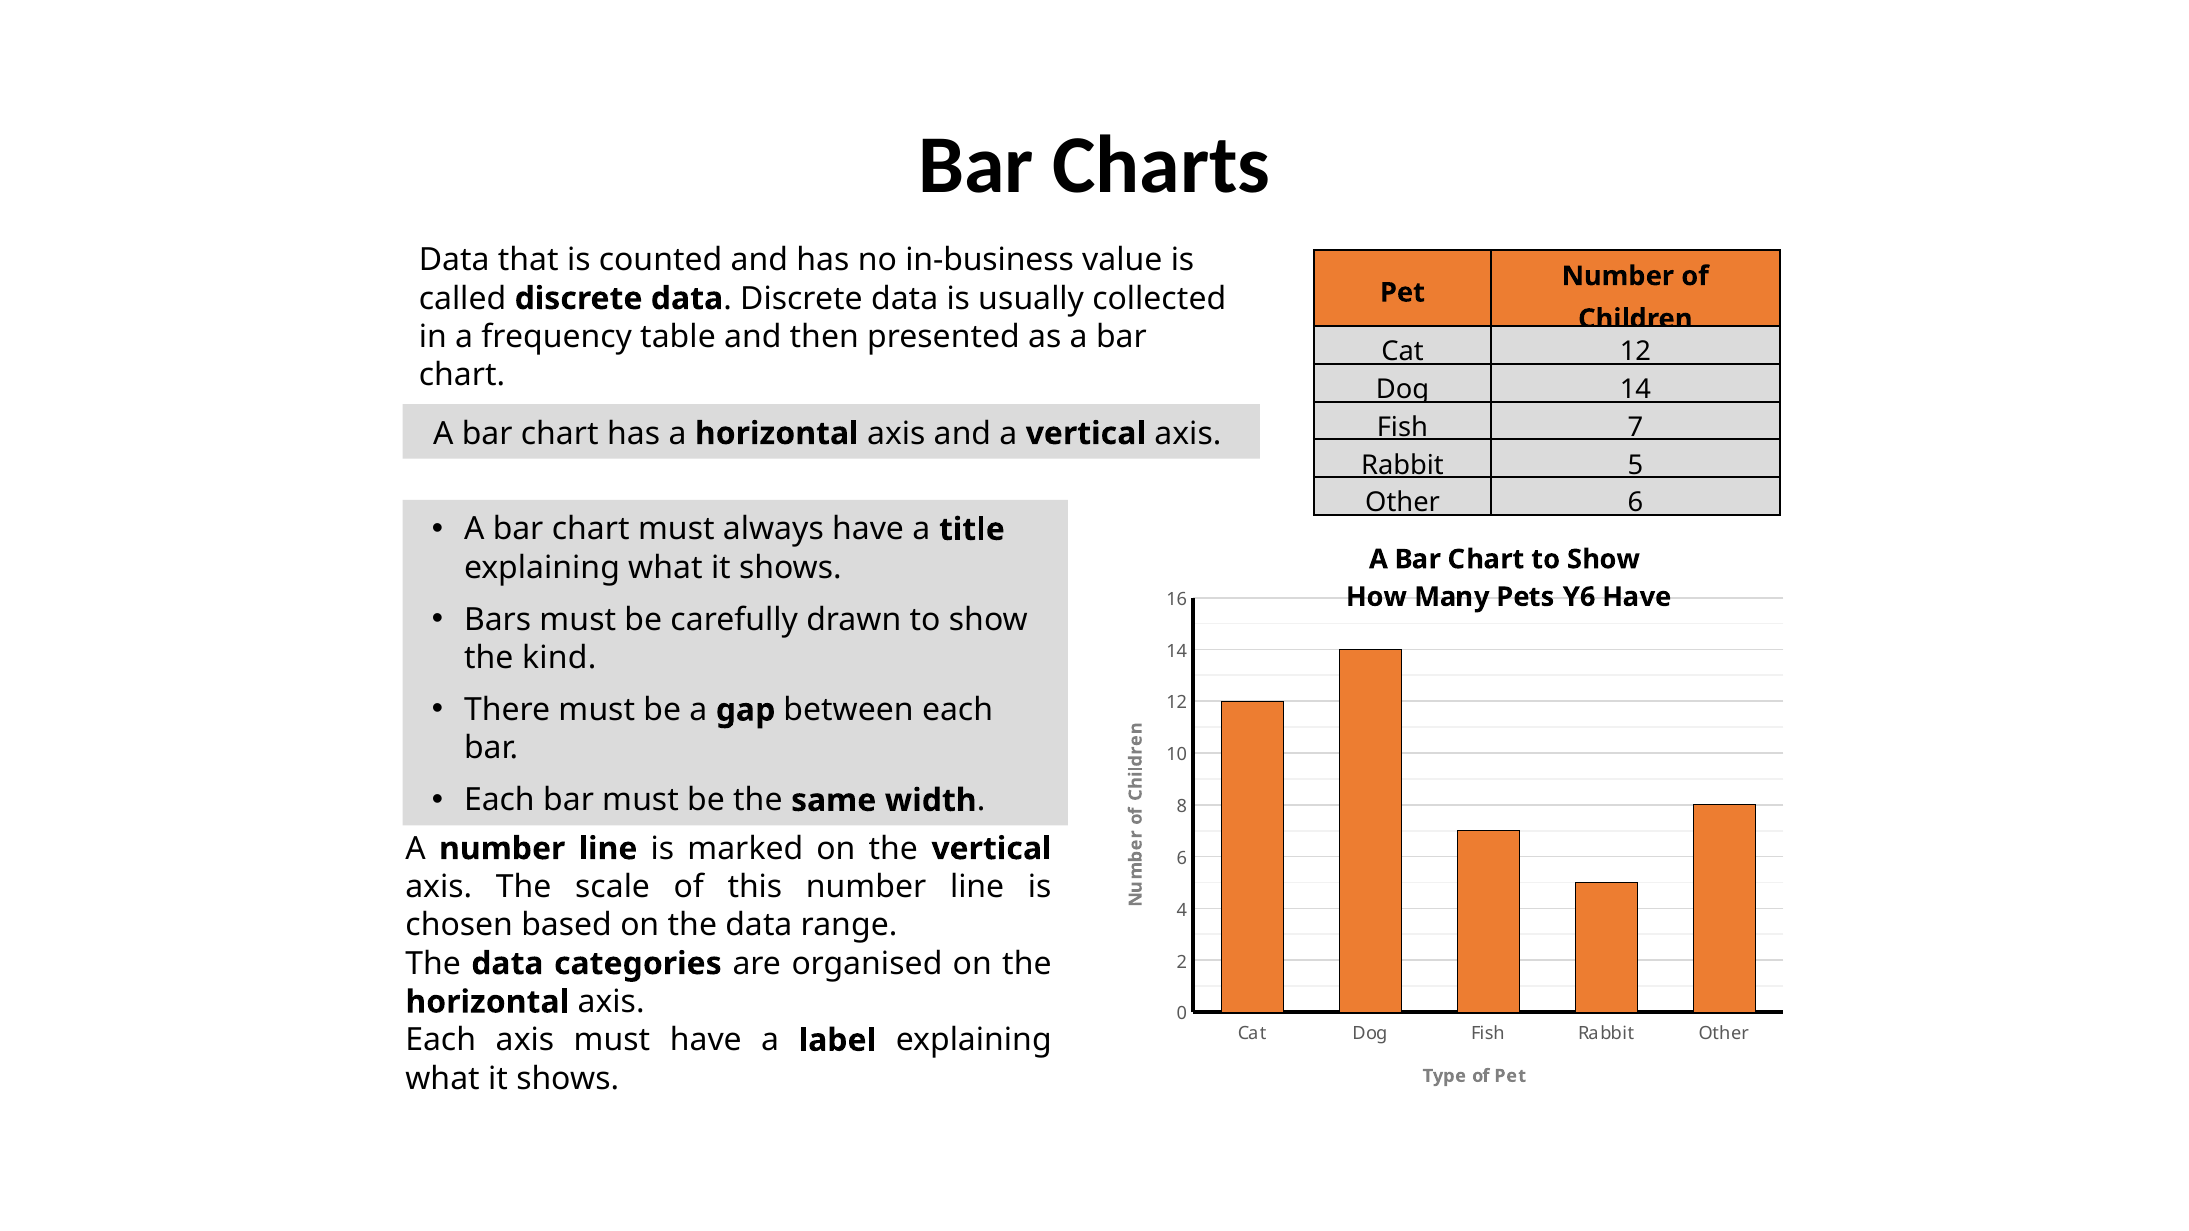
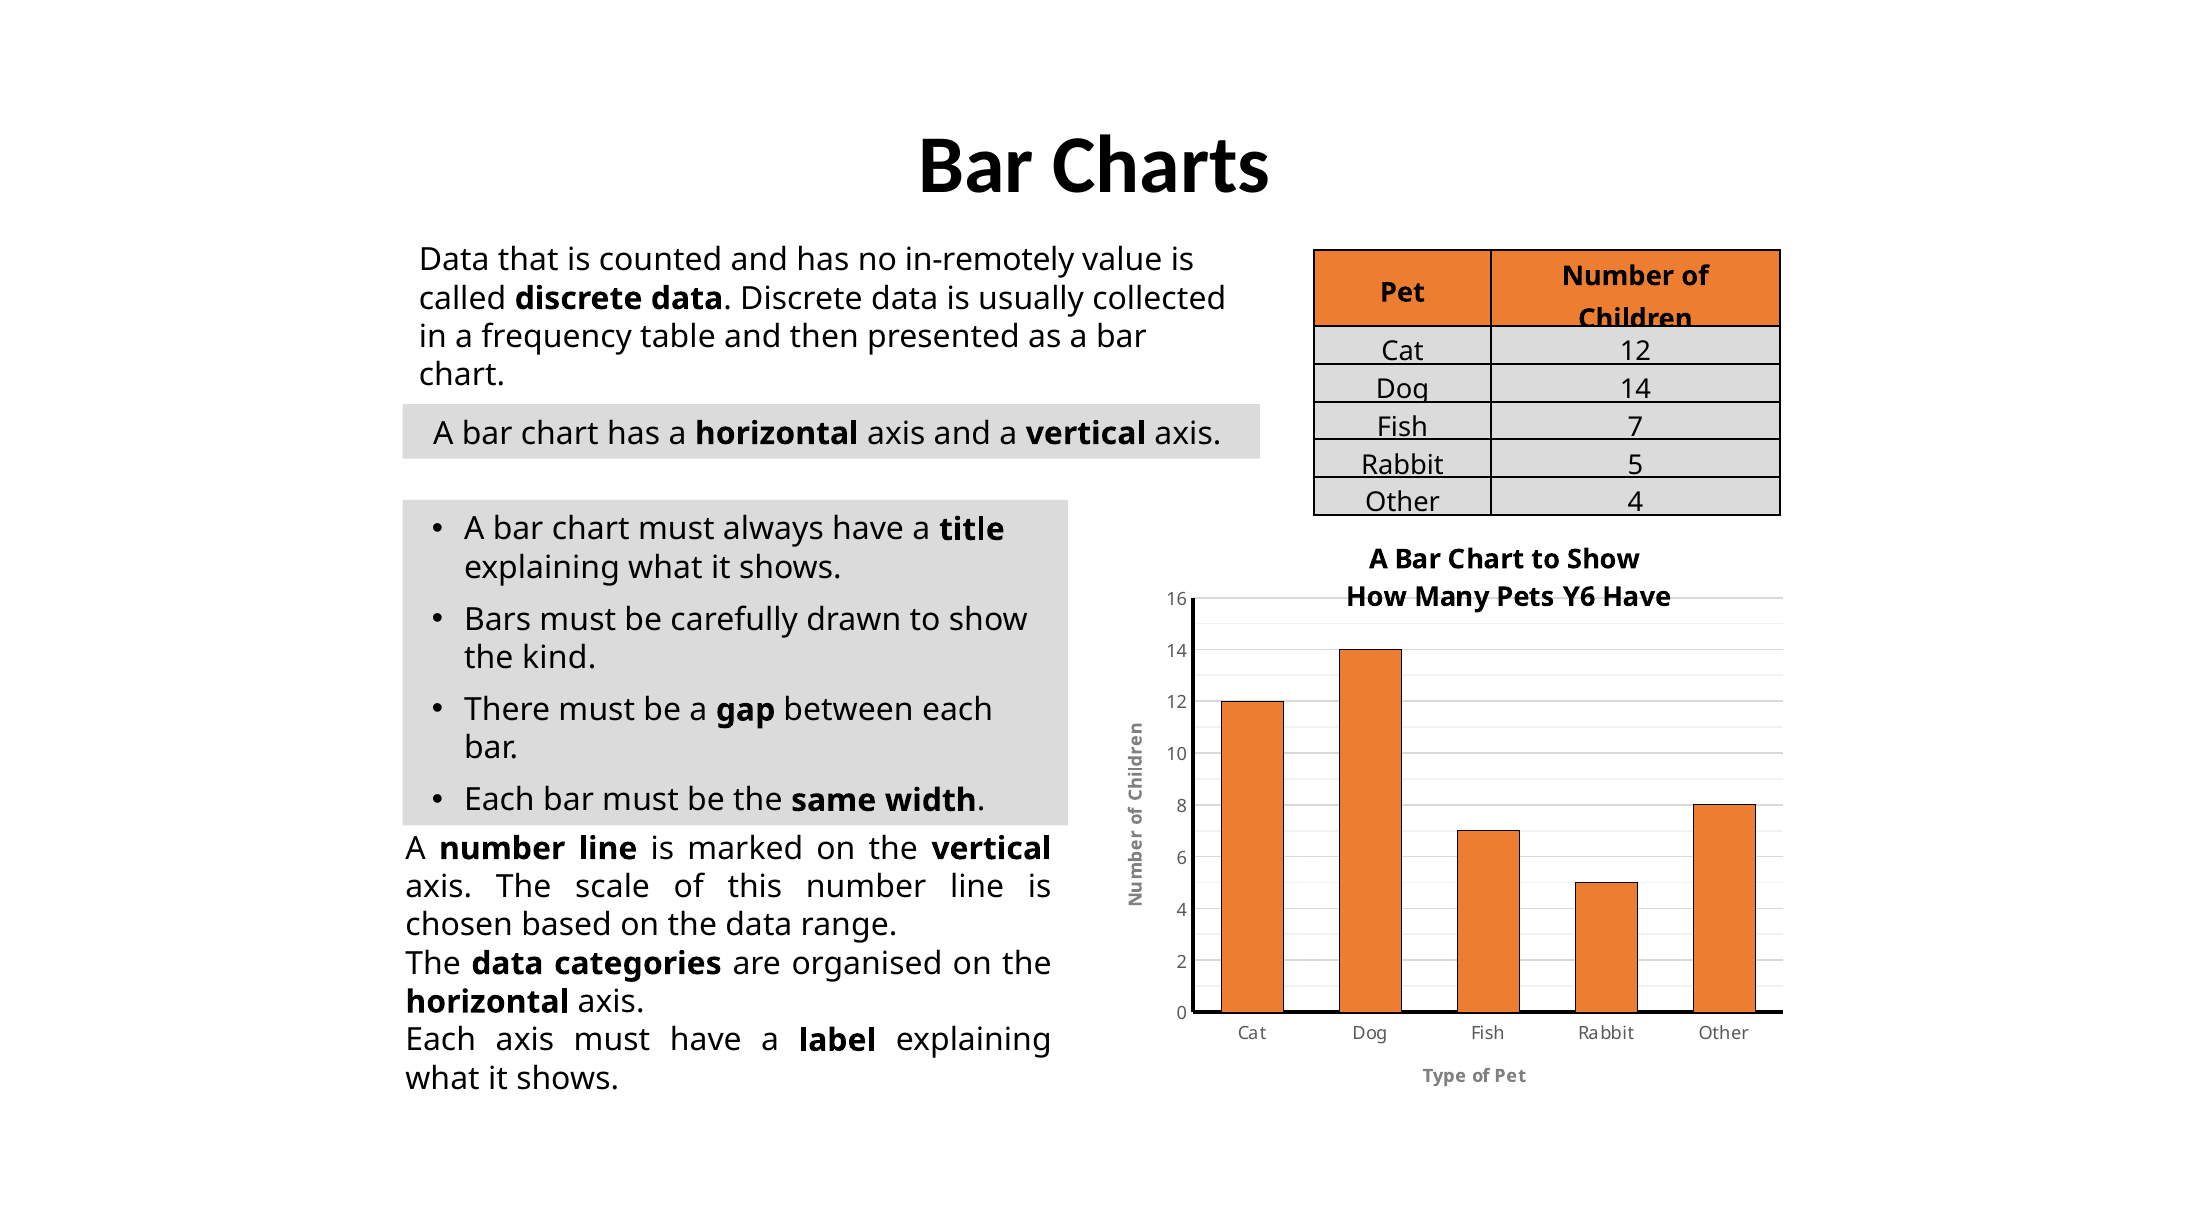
in-business: in-business -> in-remotely
Other 6: 6 -> 4
